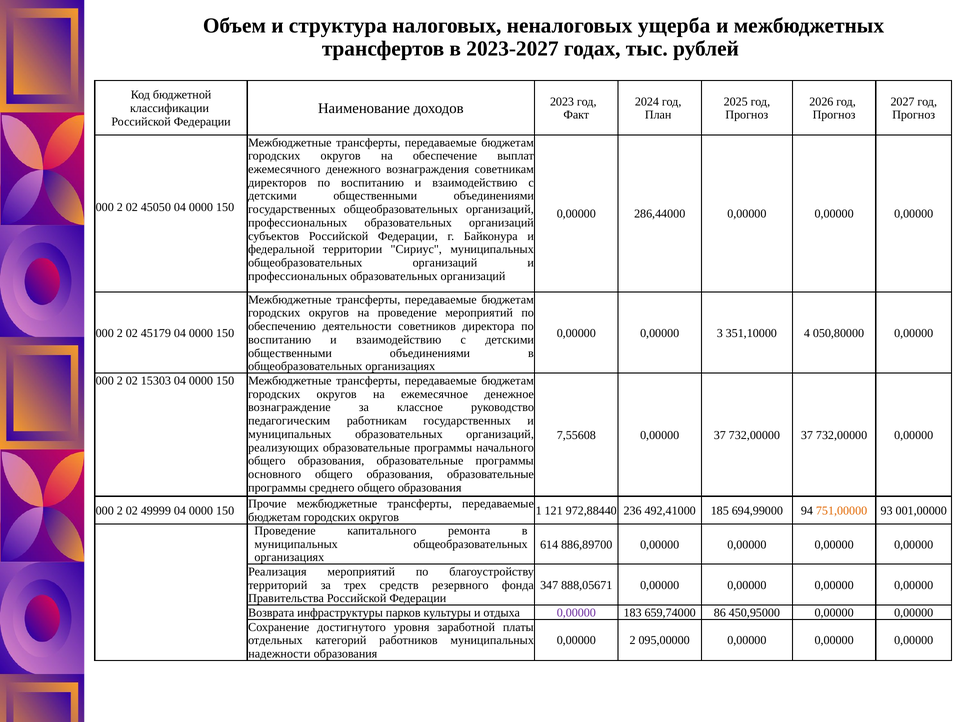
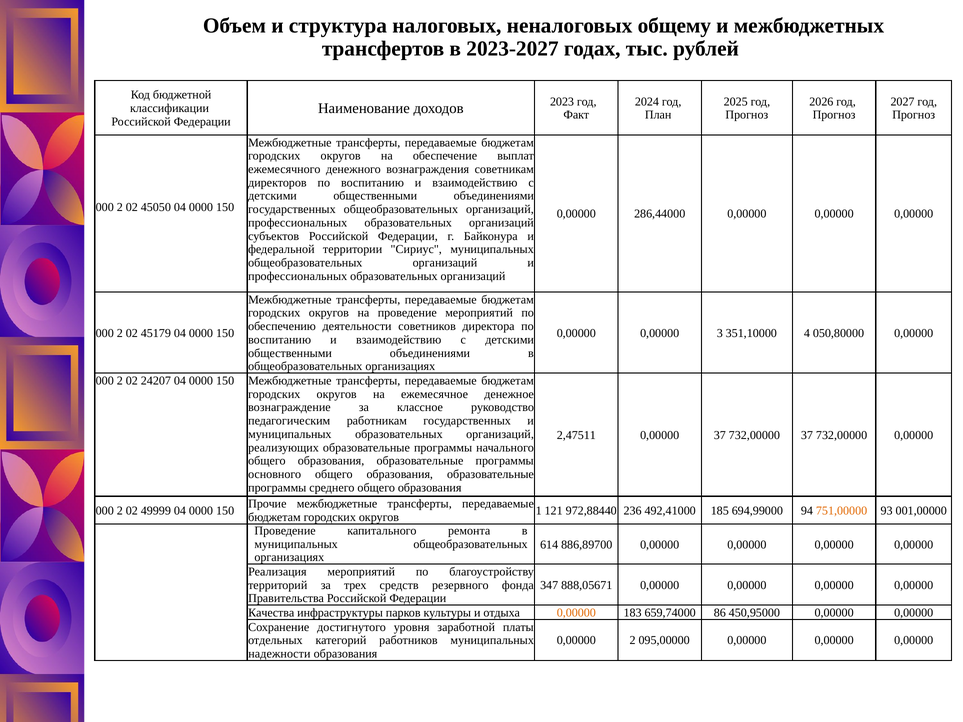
ущерба: ущерба -> общему
15303: 15303 -> 24207
7,55608: 7,55608 -> 2,47511
Возврата: Возврата -> Качества
0,00000 at (576, 613) colour: purple -> orange
